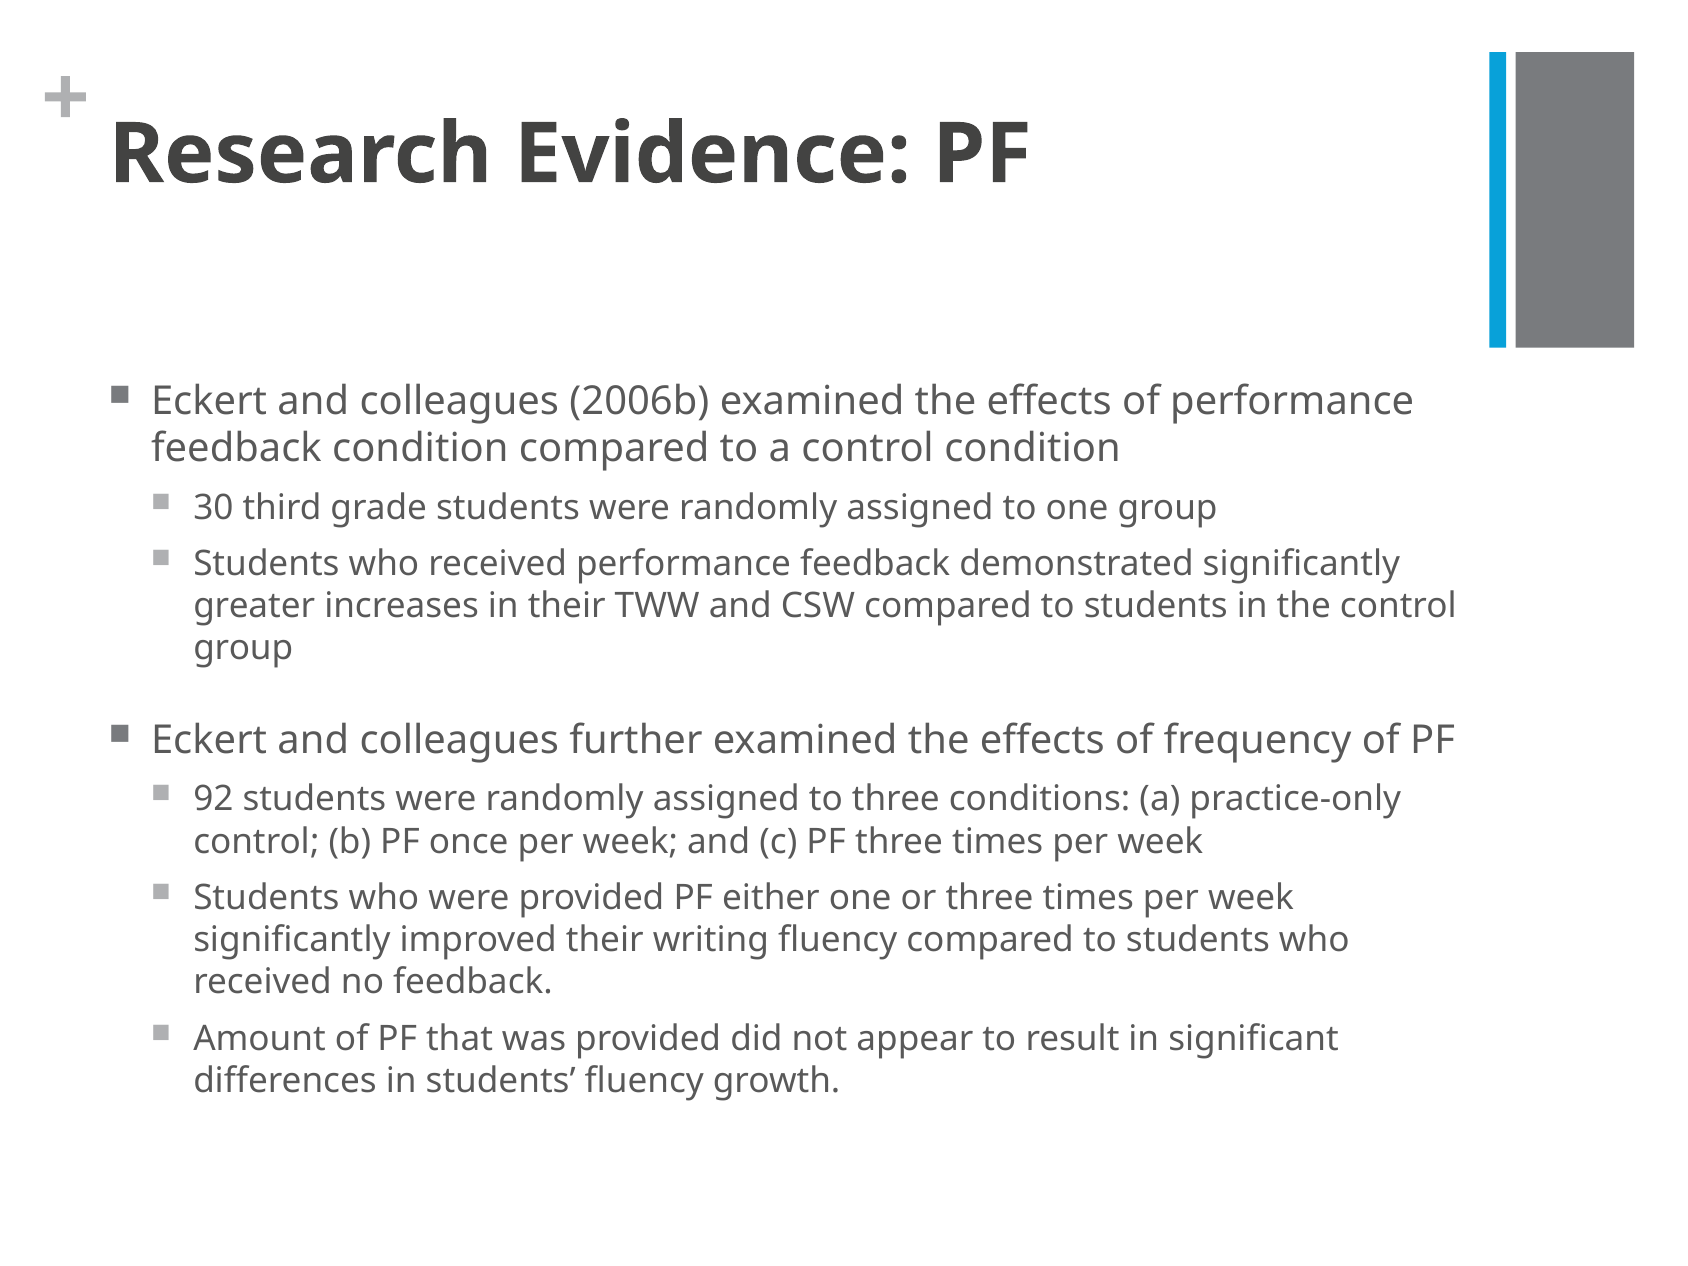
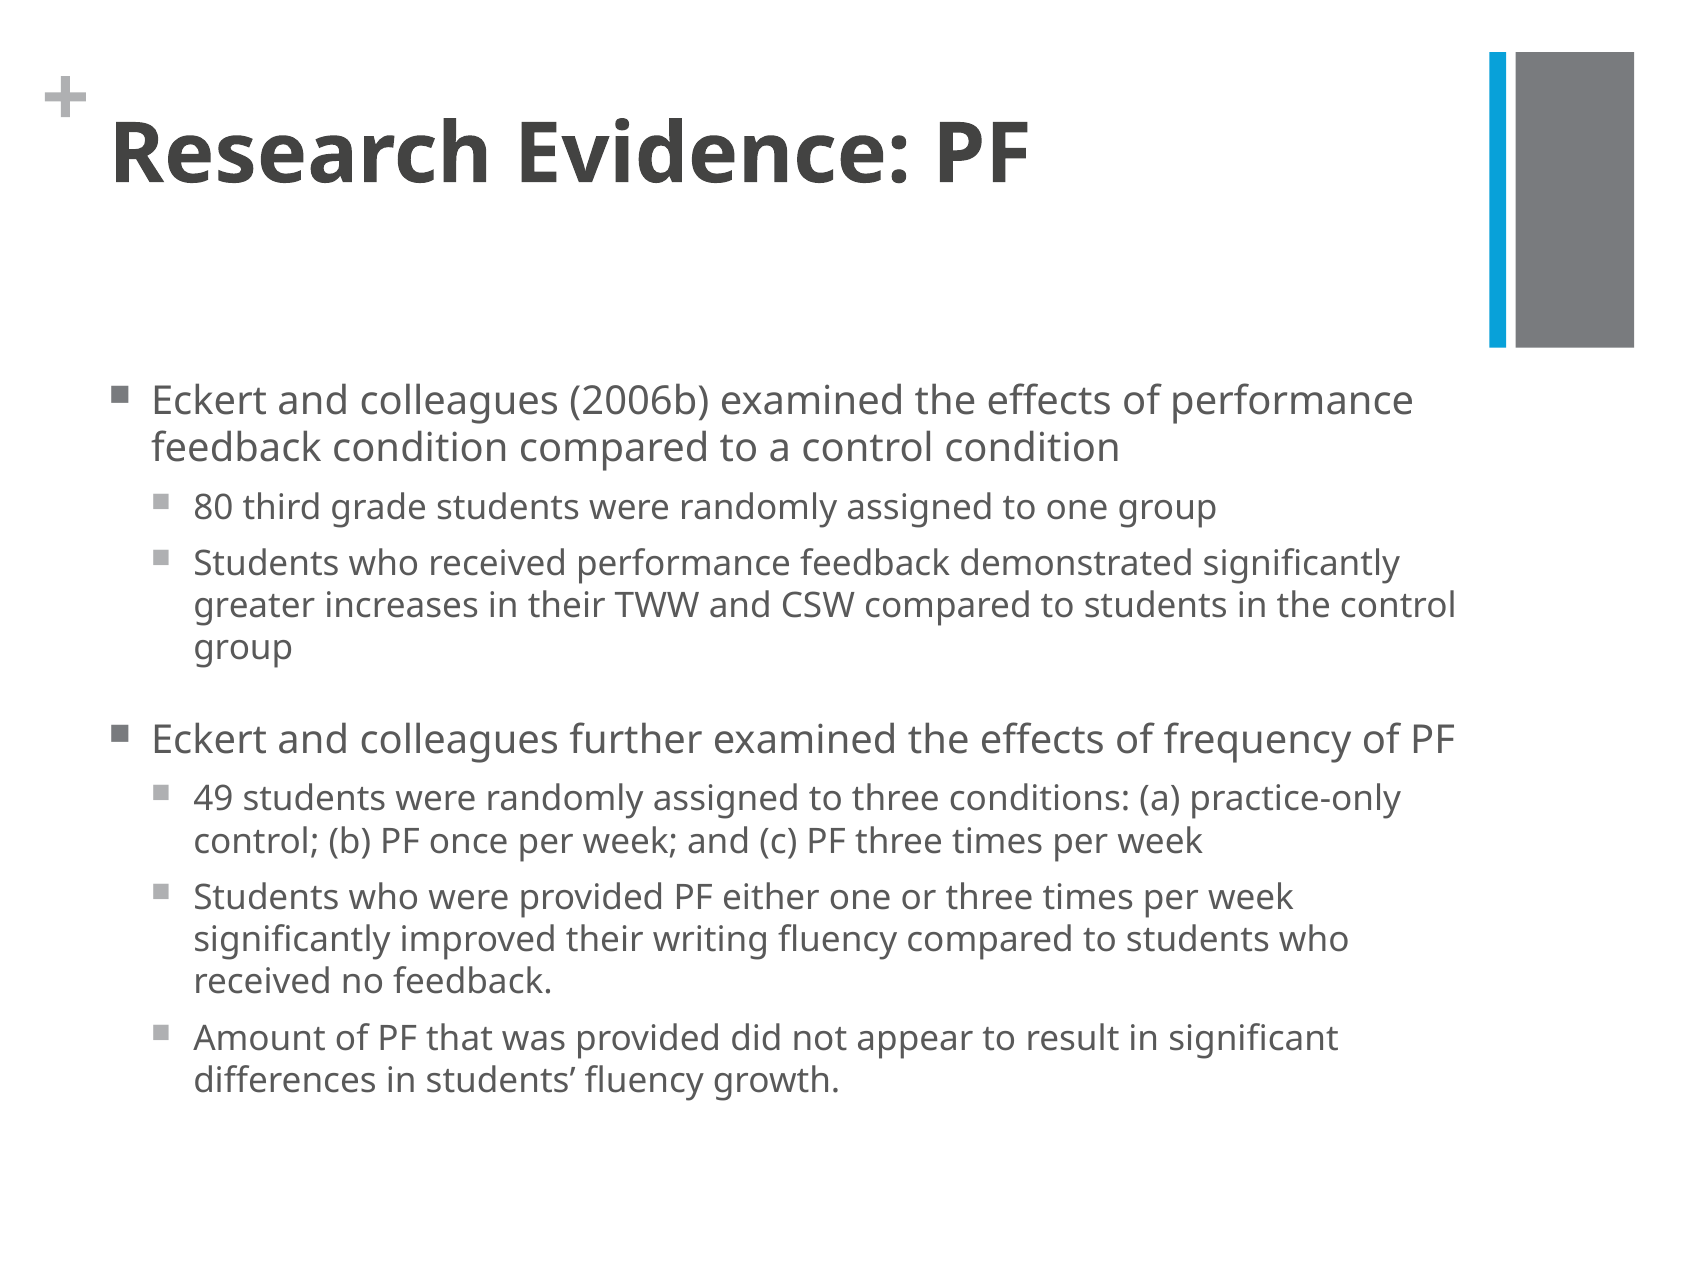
30: 30 -> 80
92: 92 -> 49
